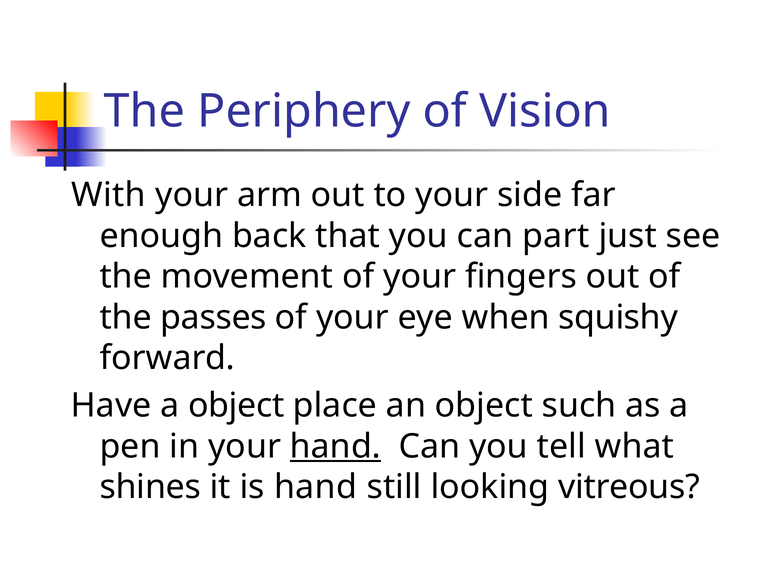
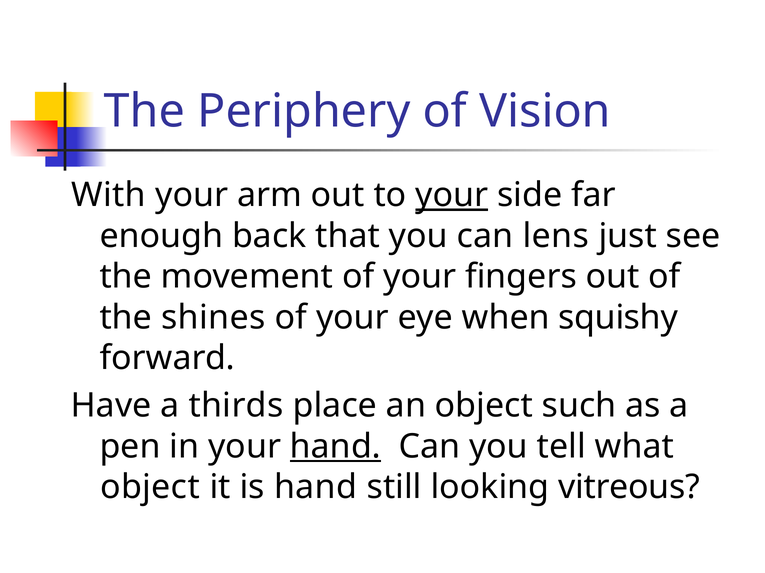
your at (452, 195) underline: none -> present
part: part -> lens
passes: passes -> shines
a object: object -> thirds
shines at (150, 488): shines -> object
